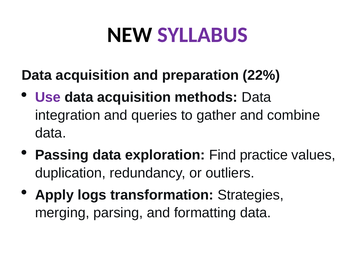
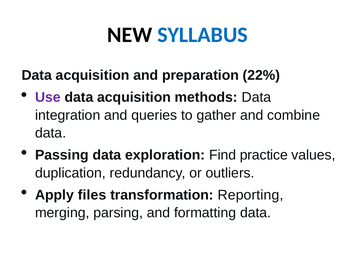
SYLLABUS colour: purple -> blue
logs: logs -> files
Strategies: Strategies -> Reporting
